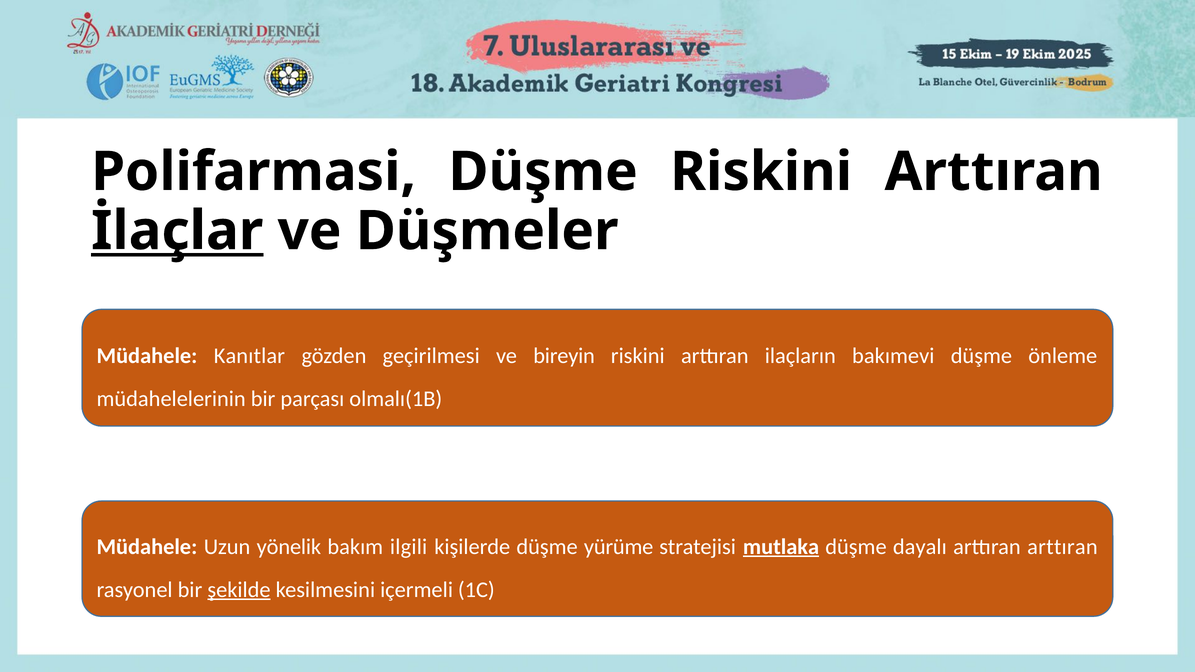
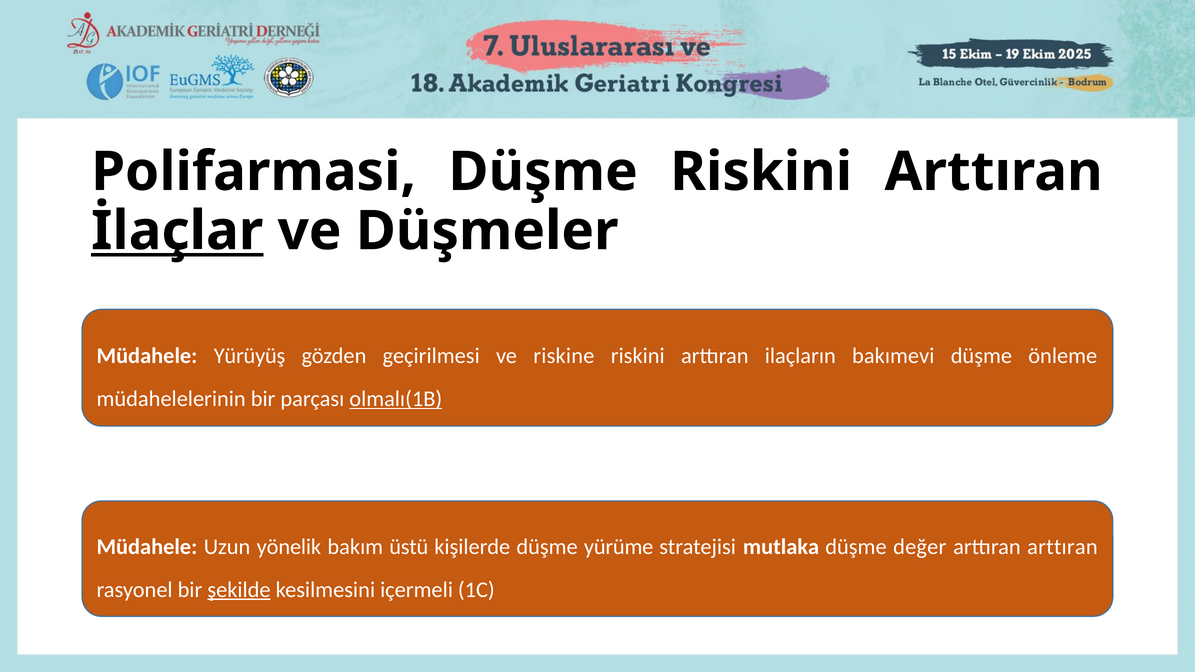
Kanıtlar: Kanıtlar -> Yürüyüş
bireyin: bireyin -> riskine
olmalı(1B underline: none -> present
ilgili: ilgili -> üstü
mutlaka underline: present -> none
dayalı: dayalı -> değer
